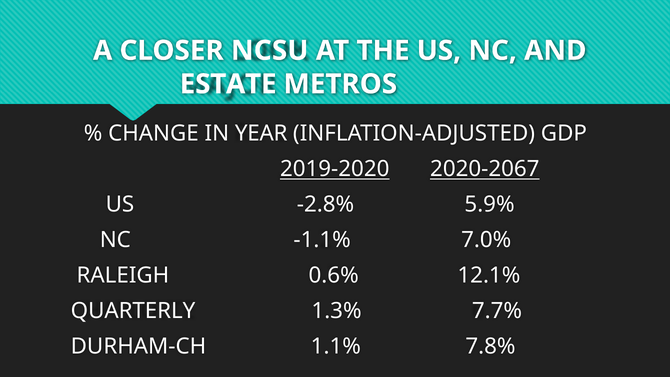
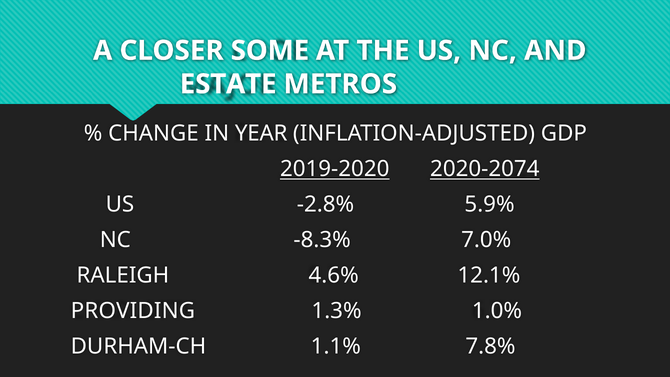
NCSU: NCSU -> SOME
2020-2067: 2020-2067 -> 2020-2074
-1.1%: -1.1% -> -8.3%
0.6%: 0.6% -> 4.6%
QUARTERLY: QUARTERLY -> PROVIDING
7.7%: 7.7% -> 1.0%
